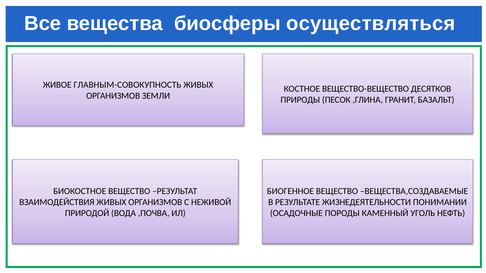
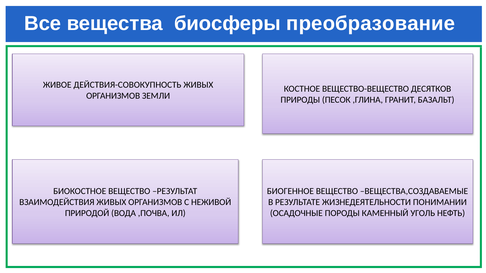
осуществляться: осуществляться -> преобразование
ГЛАВНЫМ-СОВОКУПНОСТЬ: ГЛАВНЫМ-СОВОКУПНОСТЬ -> ДЕЙСТВИЯ-СОВОКУПНОСТЬ
